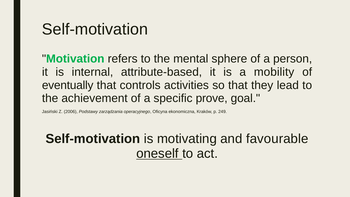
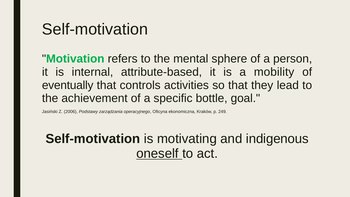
prove: prove -> bottle
favourable: favourable -> indigenous
